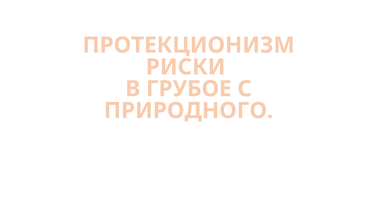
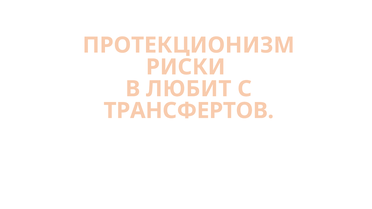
ГРУБОЕ: ГРУБОЕ -> ЛЮБИТ
ПРИРОДНОГО: ПРИРОДНОГО -> ТРАНСФЕРТОВ
